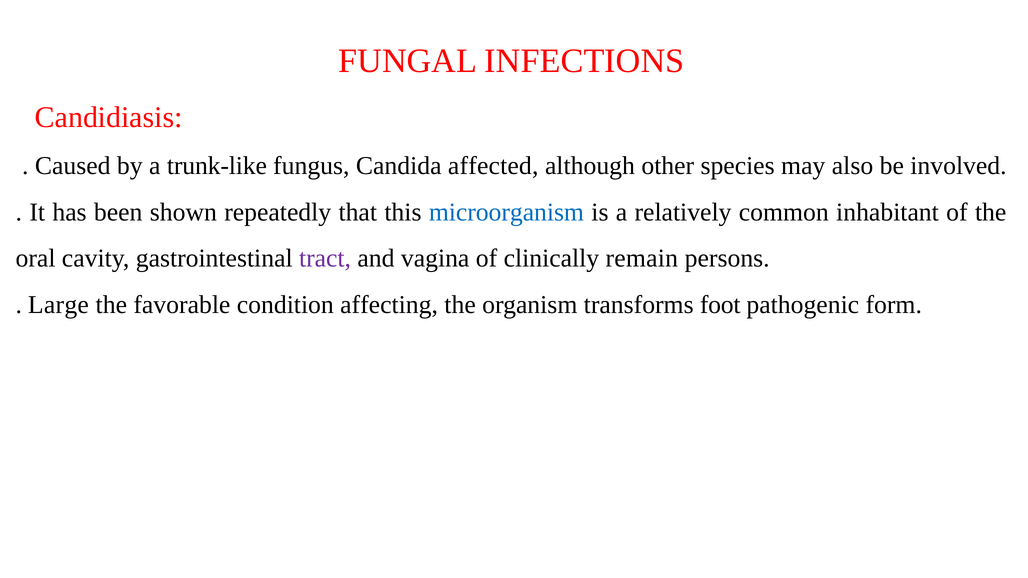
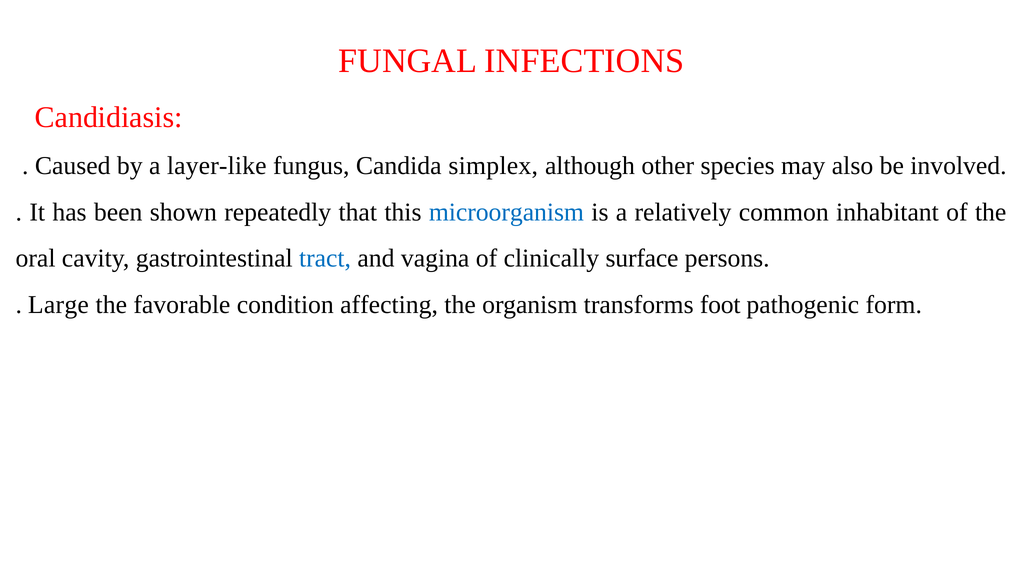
trunk-like: trunk-like -> layer-like
affected: affected -> simplex
tract colour: purple -> blue
remain: remain -> surface
